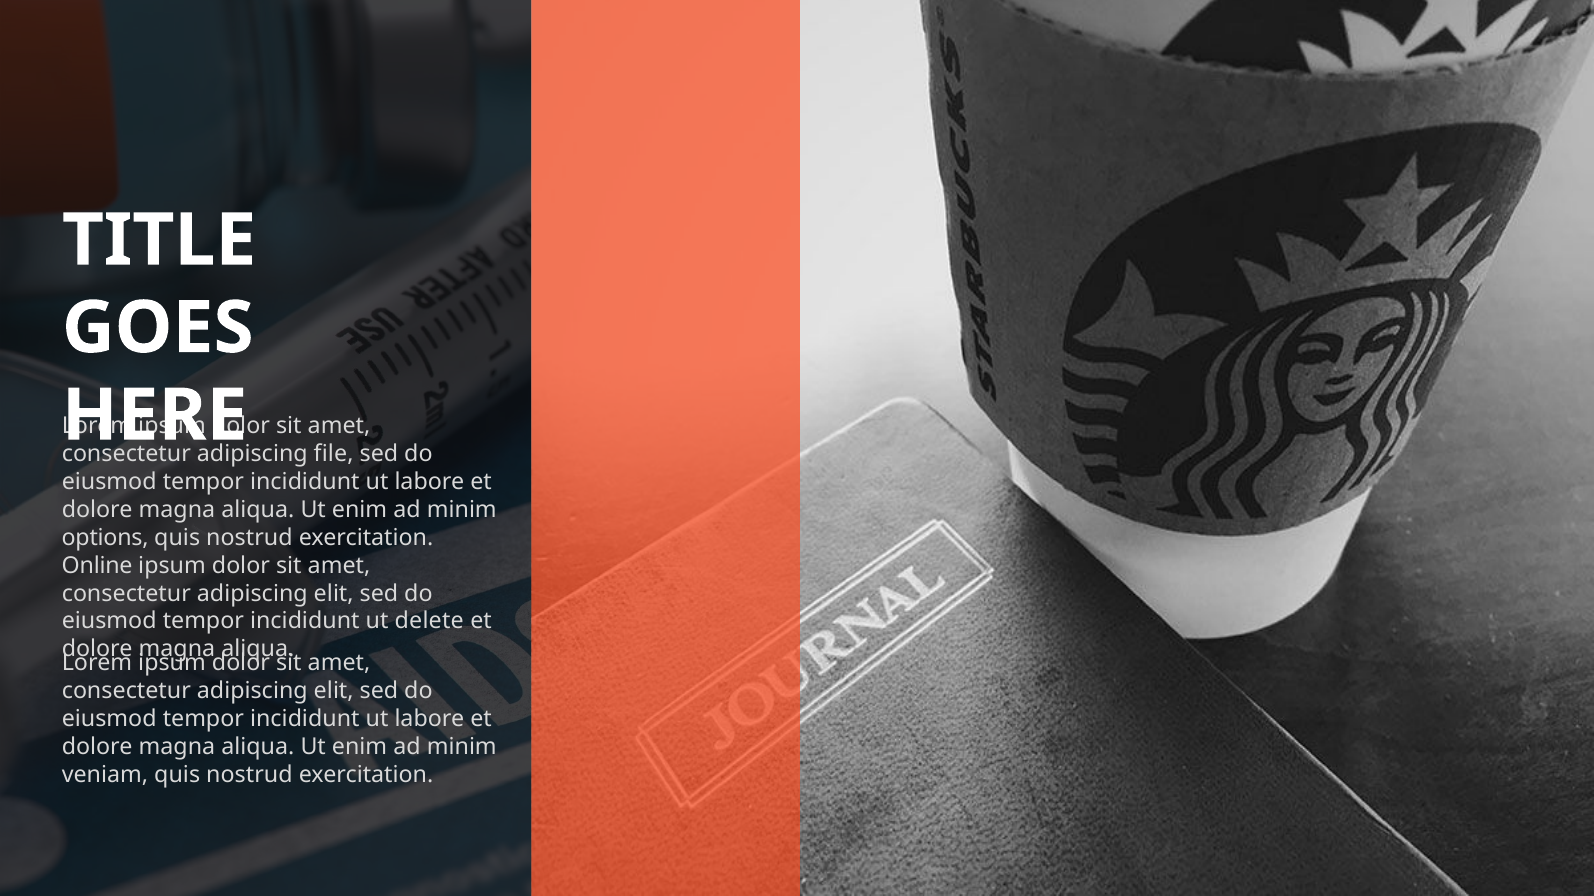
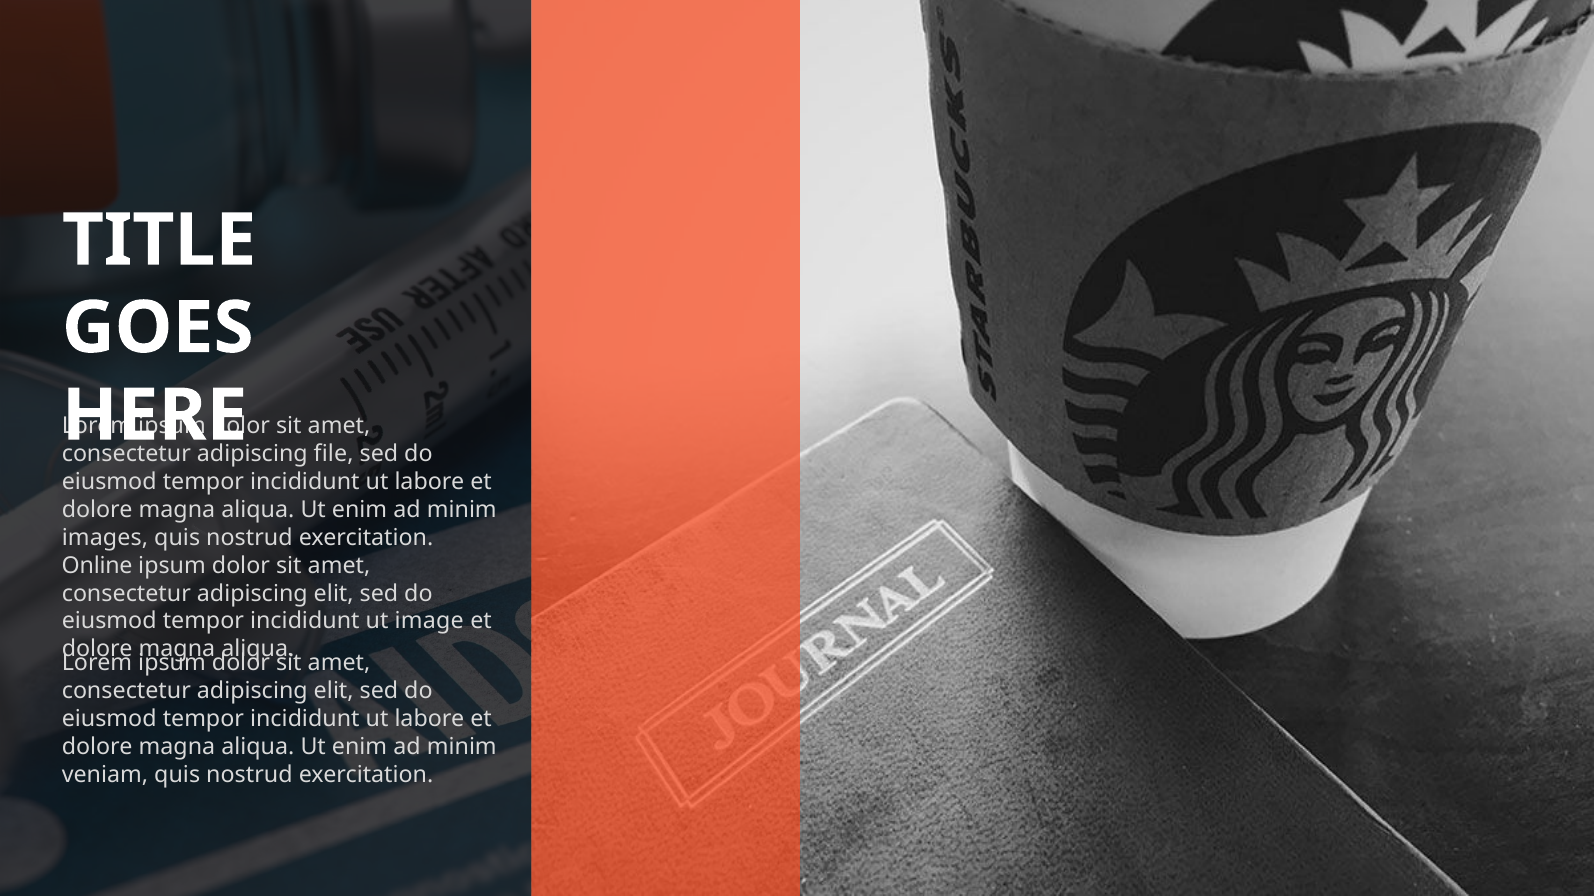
options: options -> images
delete: delete -> image
